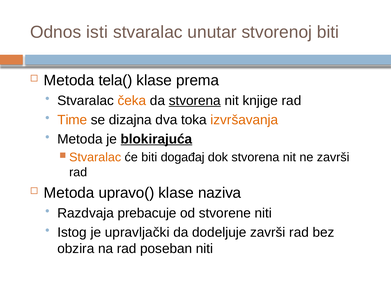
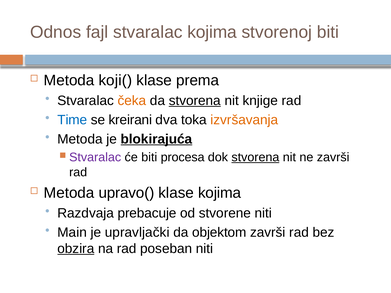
isti: isti -> fajl
stvaralac unutar: unutar -> kojima
tela(: tela( -> koji(
Time colour: orange -> blue
dizajna: dizajna -> kreirani
Stvaralac at (95, 157) colour: orange -> purple
događaj: događaj -> procesa
stvorena at (255, 157) underline: none -> present
klase naziva: naziva -> kojima
Istog: Istog -> Main
dodeljuje: dodeljuje -> objektom
obzira underline: none -> present
